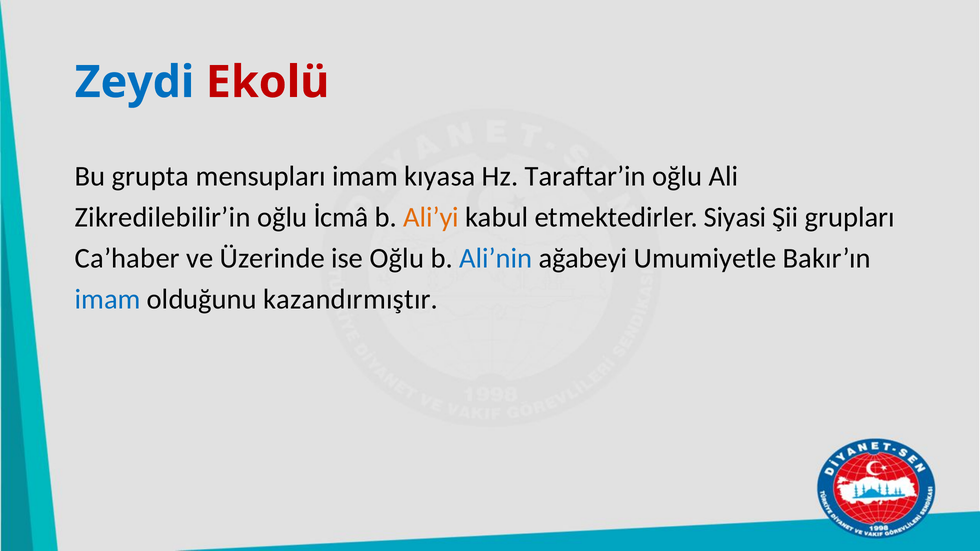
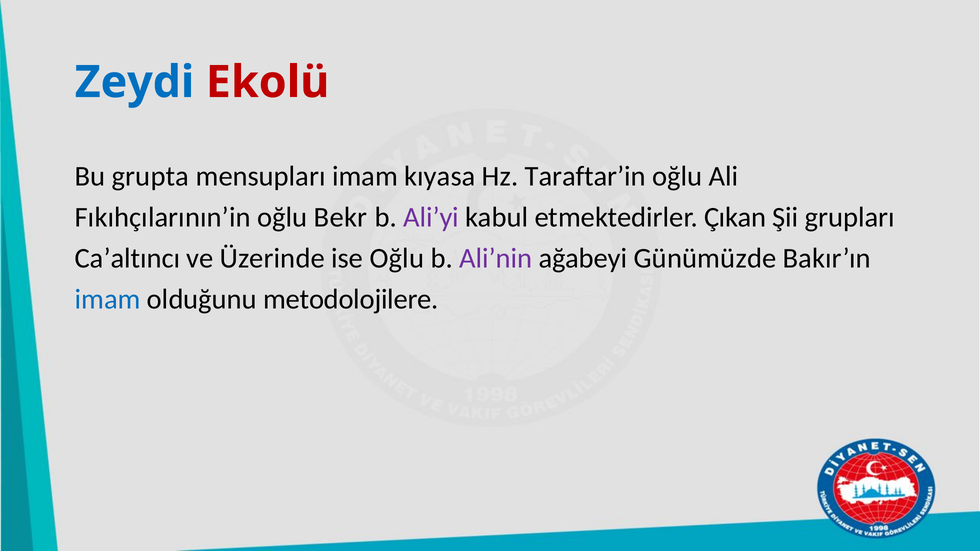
Zikredilebilir’in: Zikredilebilir’in -> Fıkıhçılarının’in
İcmâ: İcmâ -> Bekr
Ali’yi colour: orange -> purple
Siyasi: Siyasi -> Çıkan
Ca’haber: Ca’haber -> Ca’altıncı
Ali’nin colour: blue -> purple
Umumiyetle: Umumiyetle -> Günümüzde
kazandırmıştır: kazandırmıştır -> metodolojilere
